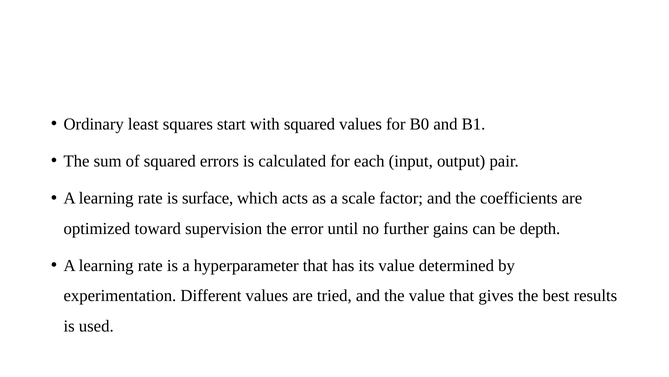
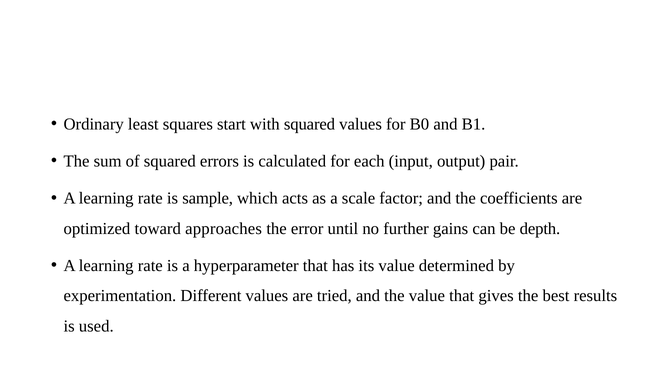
surface: surface -> sample
supervision: supervision -> approaches
